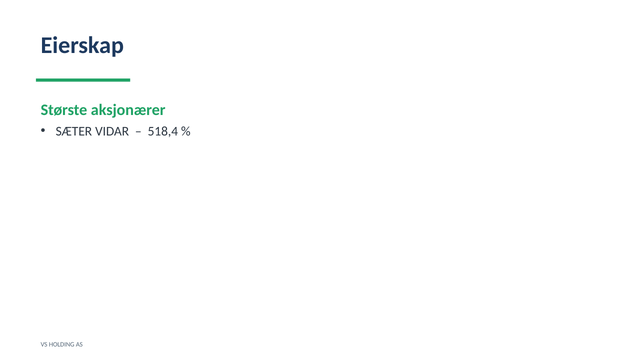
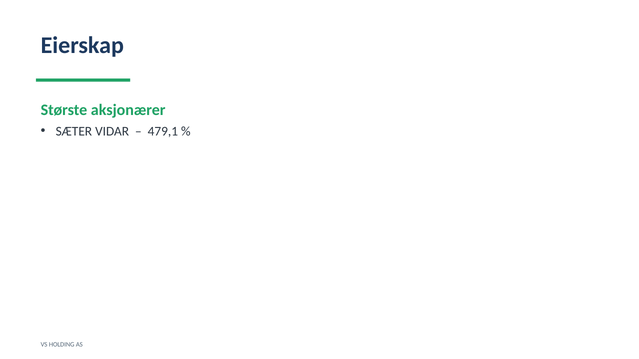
518,4: 518,4 -> 479,1
